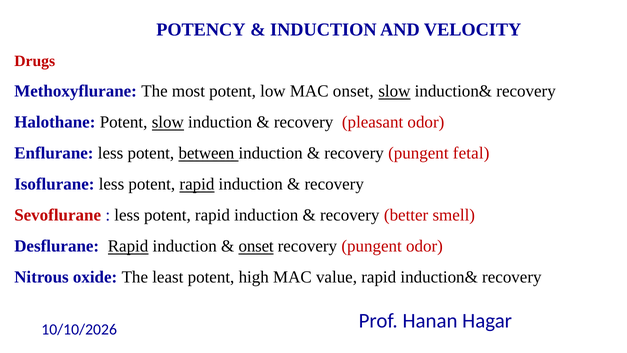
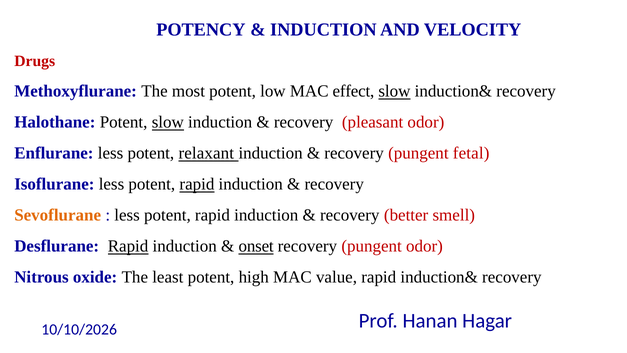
MAC onset: onset -> effect
between: between -> relaxant
Sevoflurane colour: red -> orange
